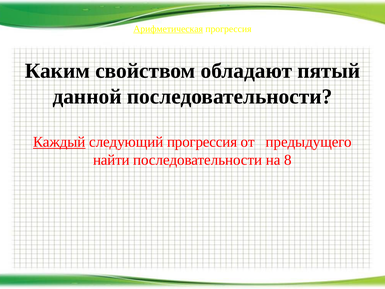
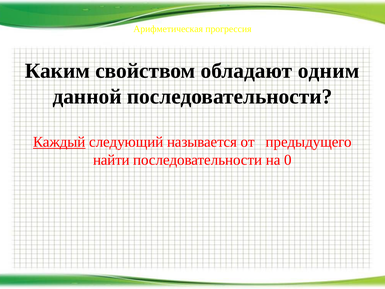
Арифметическая underline: present -> none
пятый: пятый -> одним
следующий прогрессия: прогрессия -> называется
8: 8 -> 0
